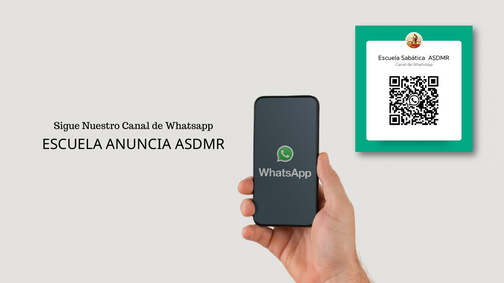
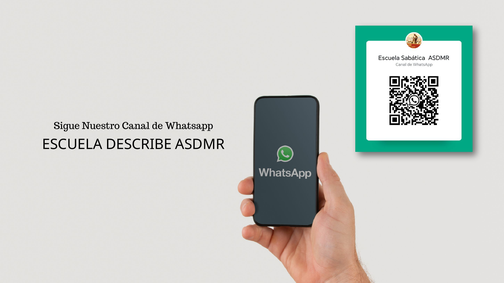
ANUNCIA: ANUNCIA -> DESCRIBE
